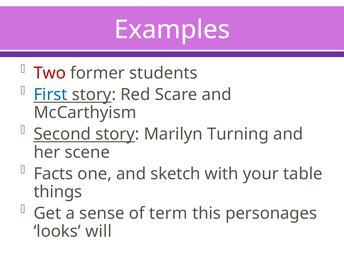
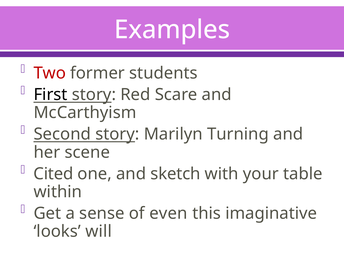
First colour: blue -> black
Facts: Facts -> Cited
things: things -> within
term: term -> even
personages: personages -> imaginative
